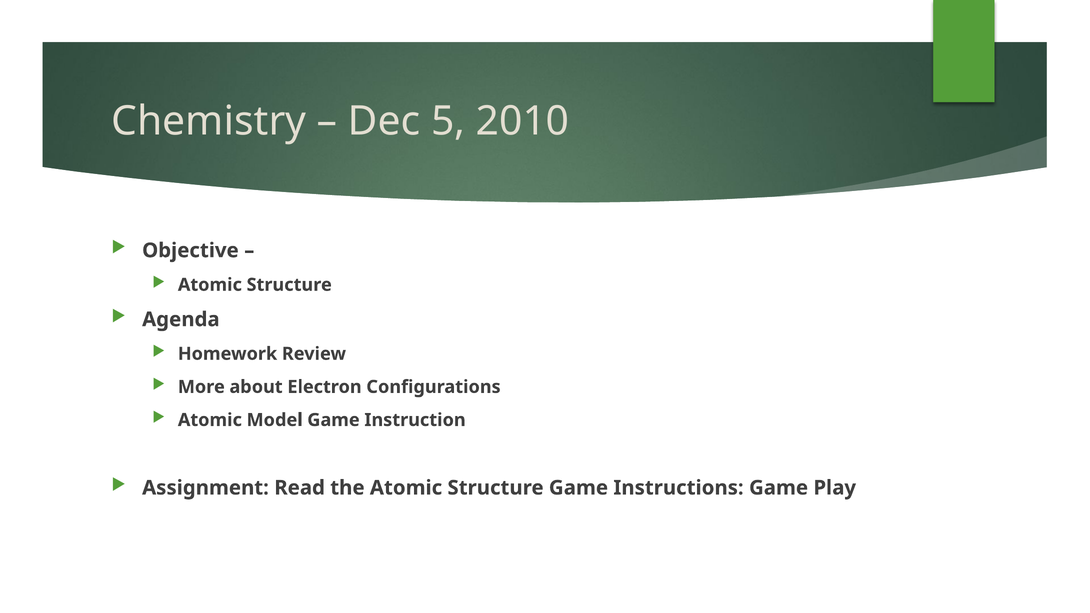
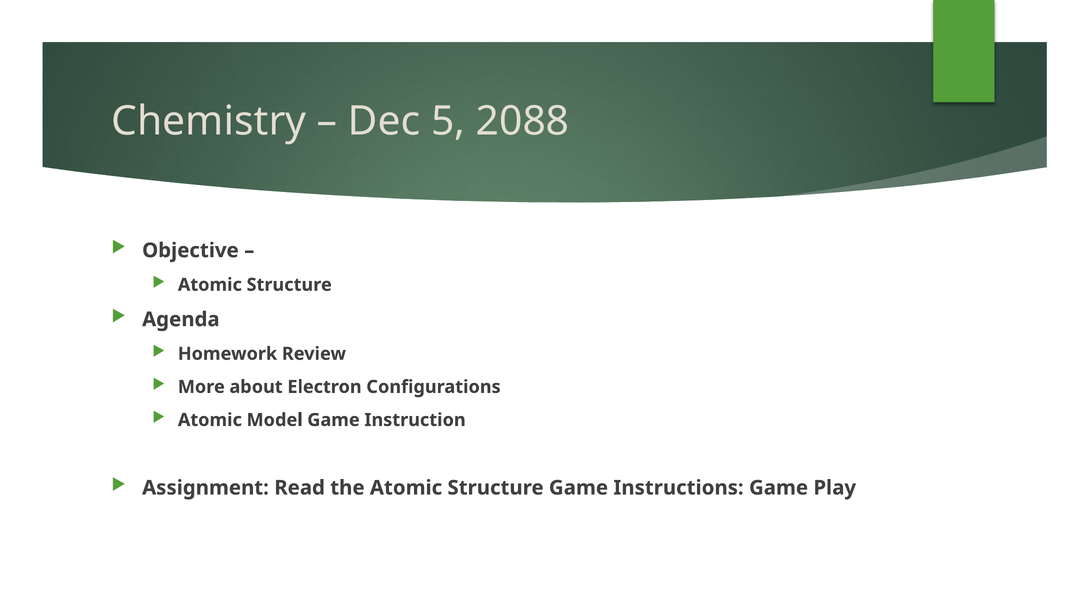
2010: 2010 -> 2088
